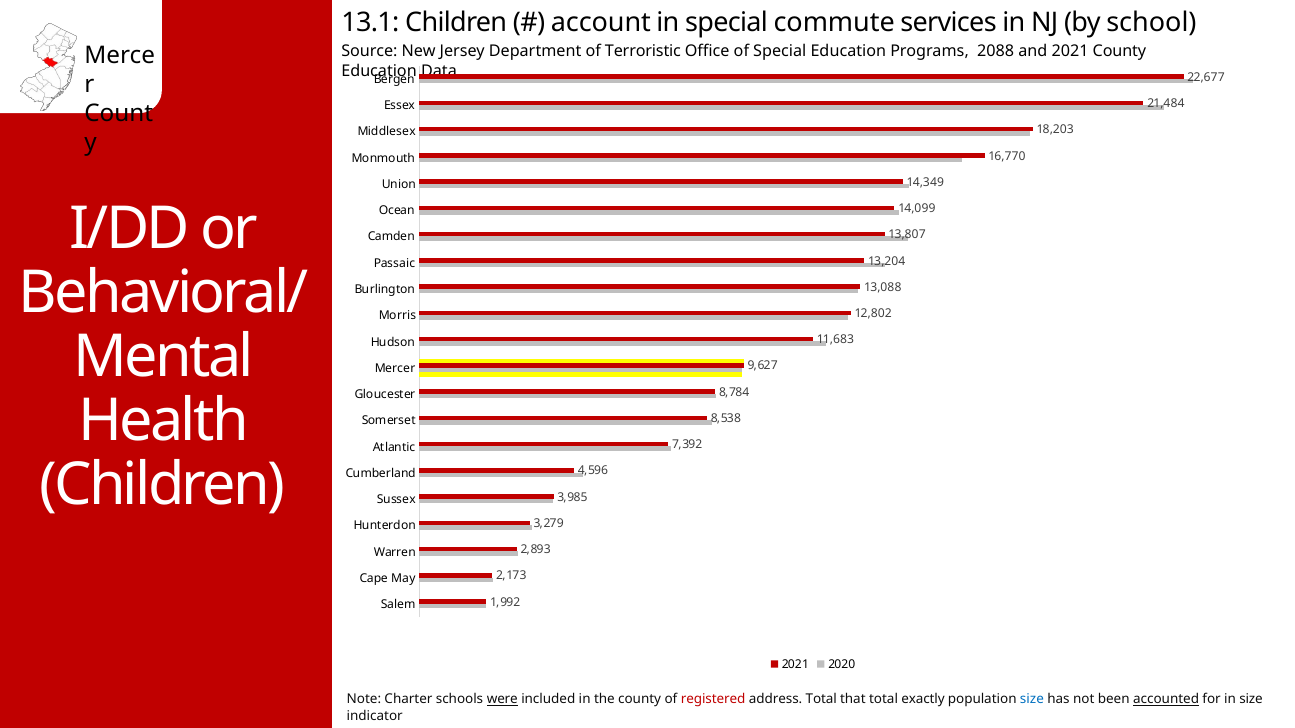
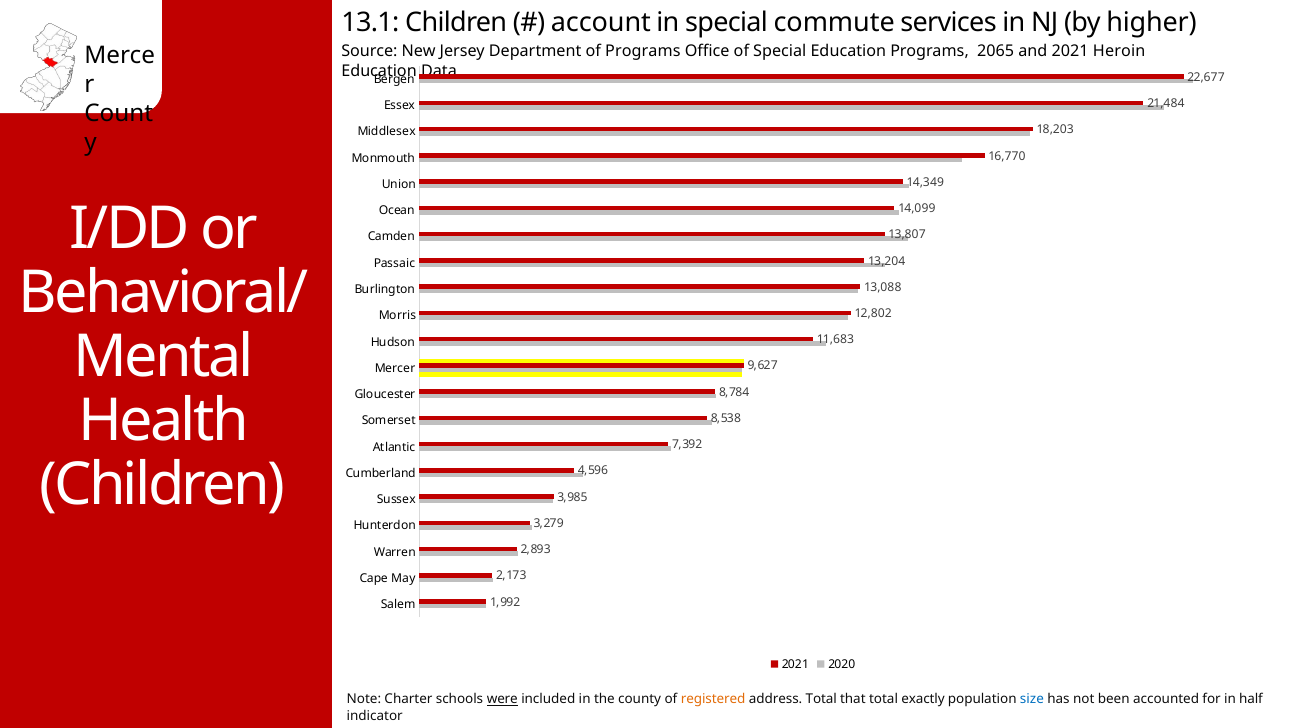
school: school -> higher
of Terroristic: Terroristic -> Programs
2088: 2088 -> 2065
2021 County: County -> Heroin
registered colour: red -> orange
accounted underline: present -> none
in size: size -> half
